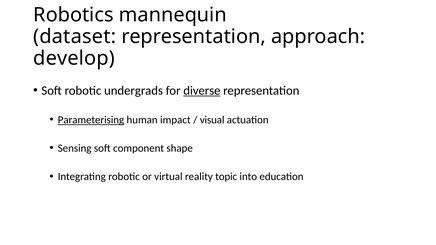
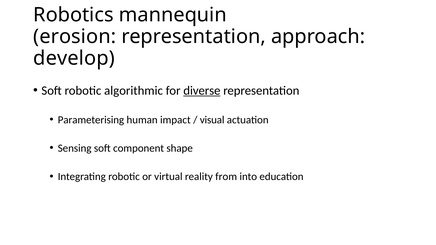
dataset: dataset -> erosion
undergrads: undergrads -> algorithmic
Parameterising underline: present -> none
topic: topic -> from
